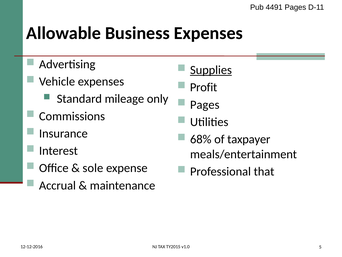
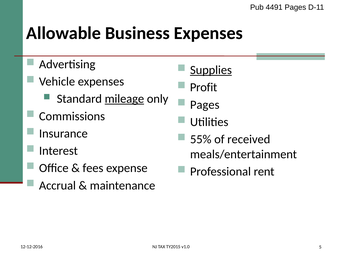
mileage underline: none -> present
68%: 68% -> 55%
taxpayer: taxpayer -> received
sole: sole -> fees
that: that -> rent
